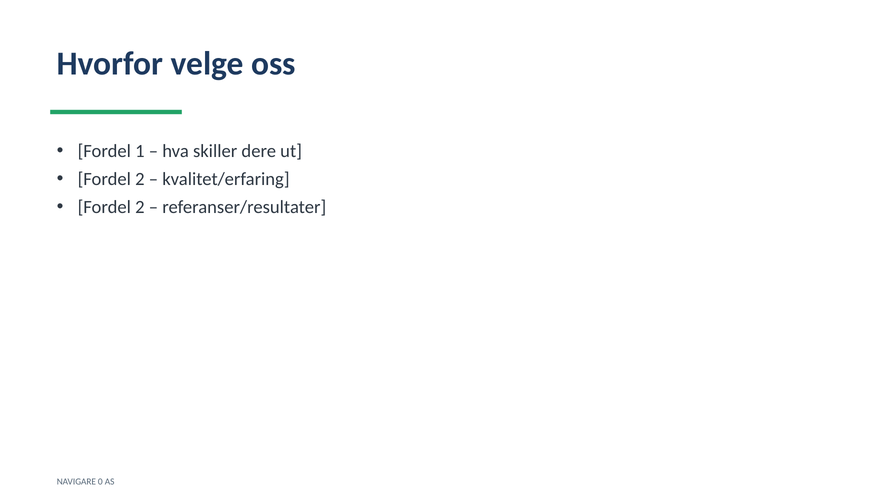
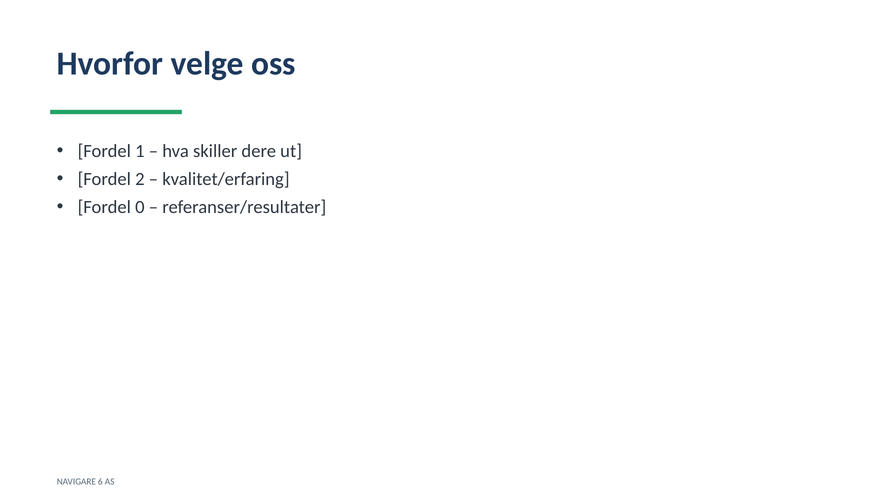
2 at (140, 207): 2 -> 0
0: 0 -> 6
